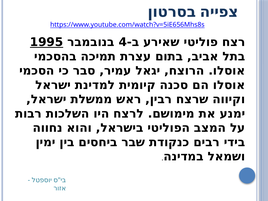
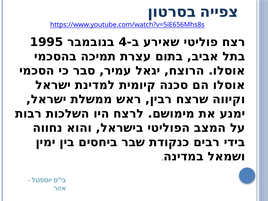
1995 underline: present -> none
